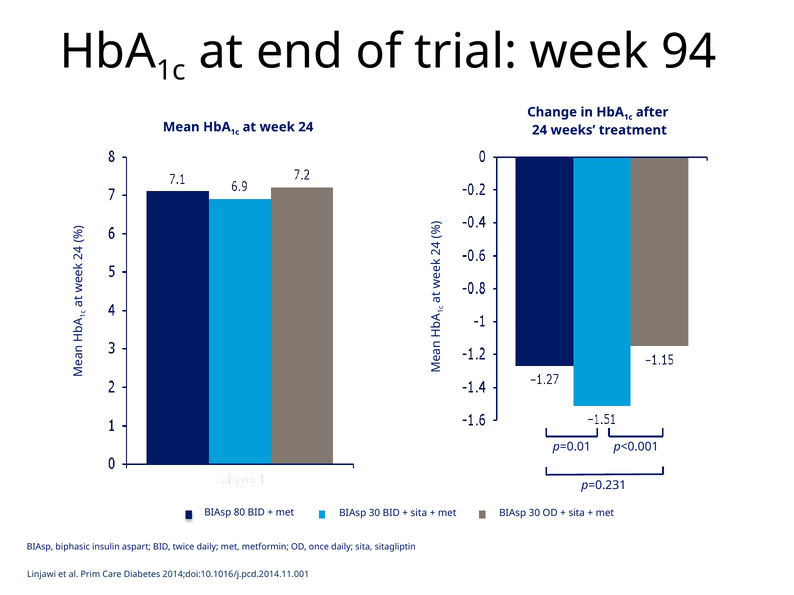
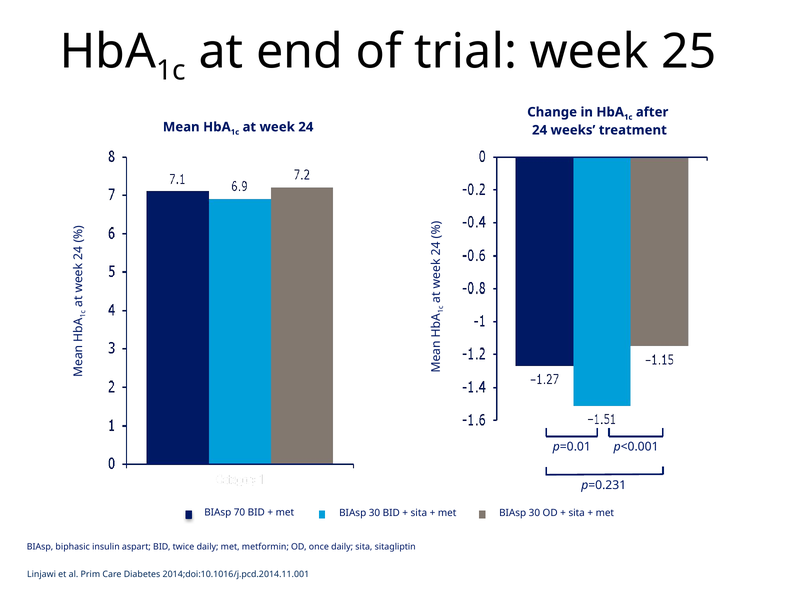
94: 94 -> 25
80: 80 -> 70
